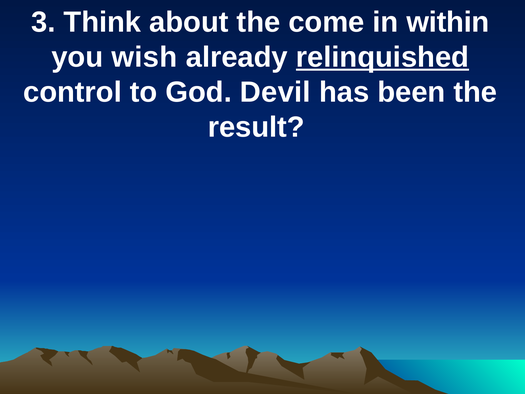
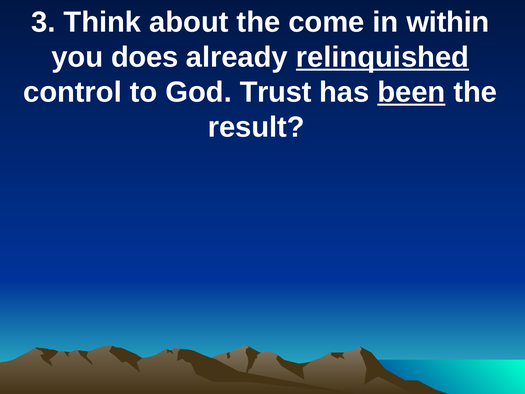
wish: wish -> does
Devil: Devil -> Trust
been underline: none -> present
